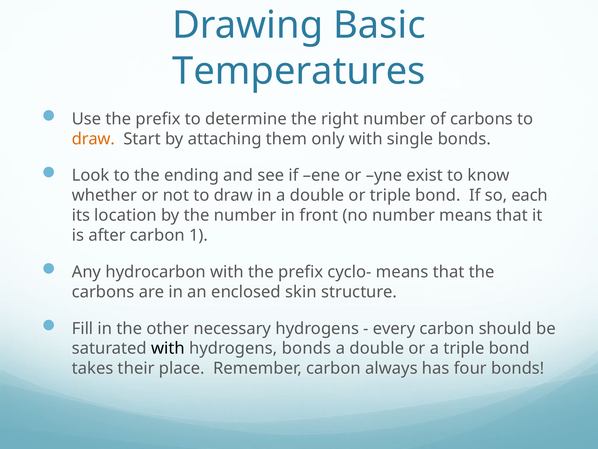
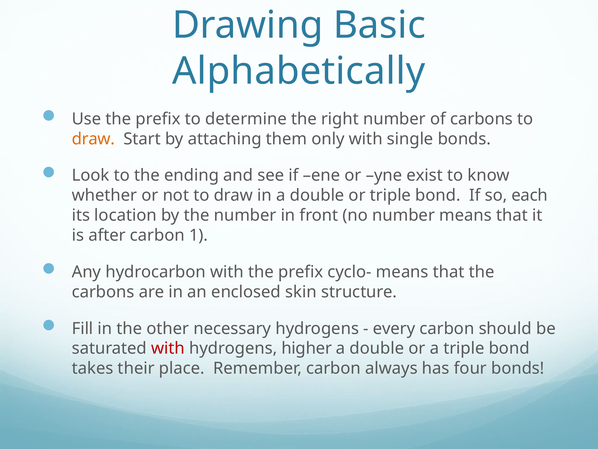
Temperatures: Temperatures -> Alphabetically
with at (168, 348) colour: black -> red
hydrogens bonds: bonds -> higher
